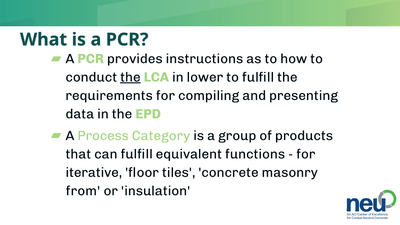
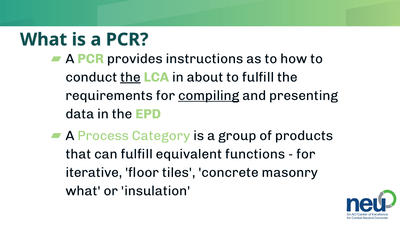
lower: lower -> about
compiling underline: none -> present
from at (83, 191): from -> what
